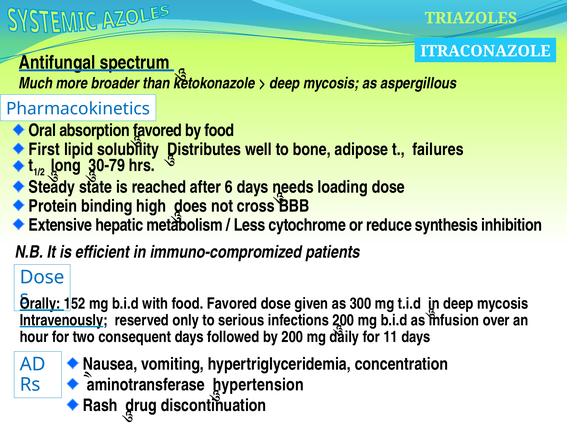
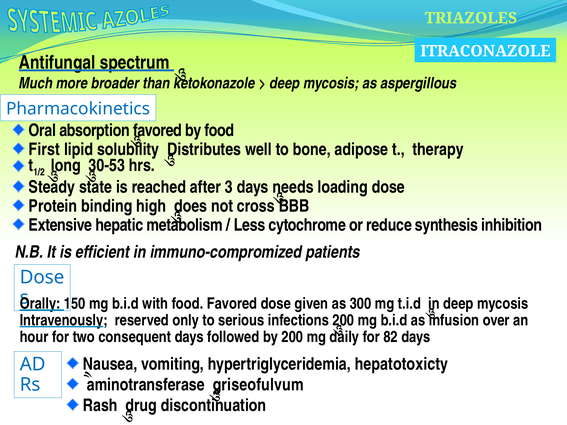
failures: failures -> therapy
30-79: 30-79 -> 30-53
6: 6 -> 3
152: 152 -> 150
11: 11 -> 82
concentration: concentration -> hepatotoxicty
hypertension: hypertension -> griseofulvum
